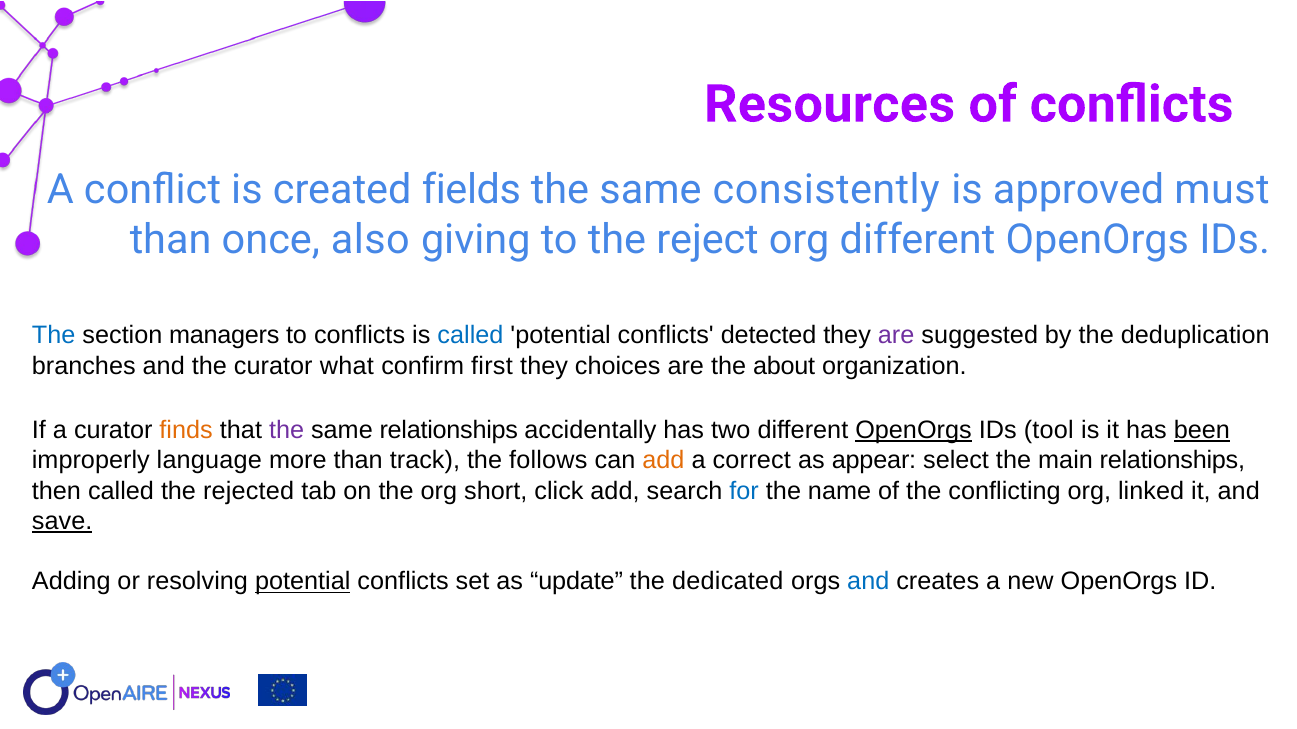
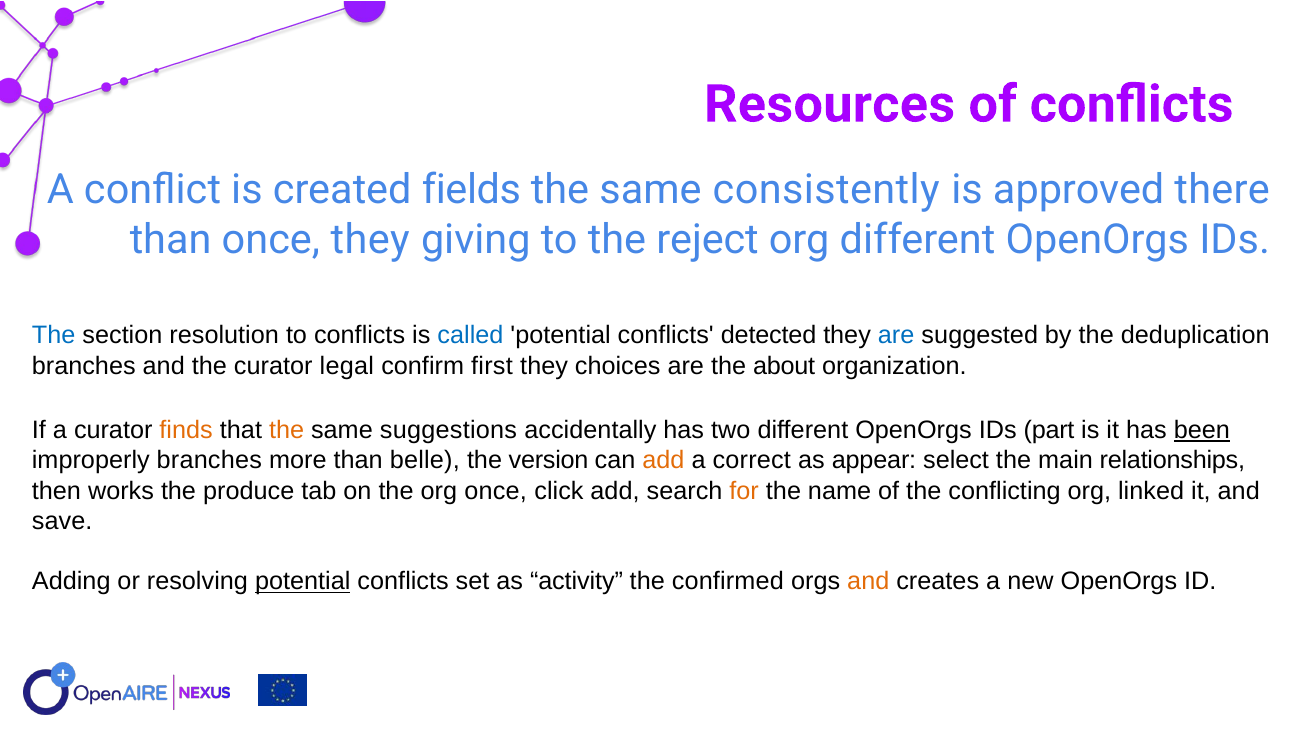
must: must -> there
once also: also -> they
managers: managers -> resolution
are at (896, 336) colour: purple -> blue
what: what -> legal
the at (287, 430) colour: purple -> orange
same relationships: relationships -> suggestions
OpenOrgs at (913, 430) underline: present -> none
tool: tool -> part
improperly language: language -> branches
track: track -> belle
follows: follows -> version
then called: called -> works
rejected: rejected -> produce
org short: short -> once
for colour: blue -> orange
save underline: present -> none
update: update -> activity
dedicated: dedicated -> confirmed
and at (868, 582) colour: blue -> orange
